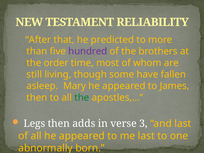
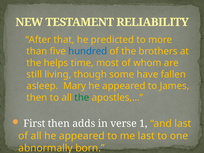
hundred colour: purple -> blue
order: order -> helps
Legs: Legs -> First
3: 3 -> 1
